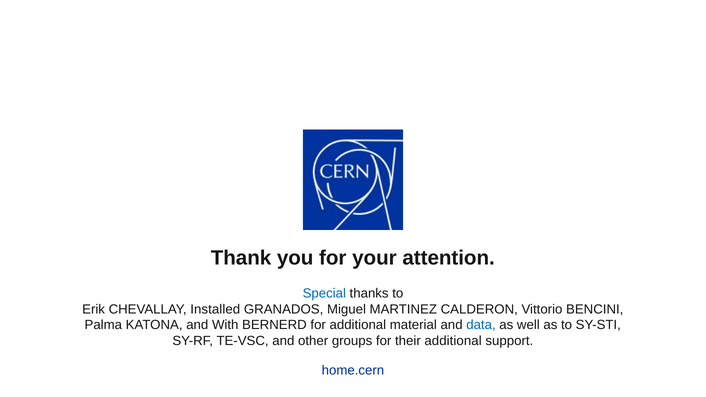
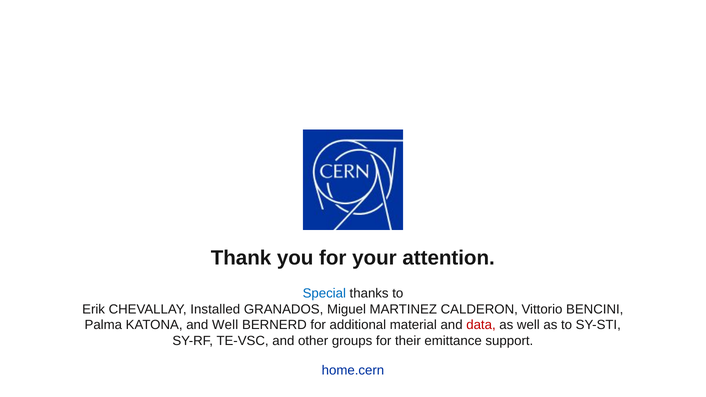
and With: With -> Well
data colour: blue -> red
their additional: additional -> emittance
